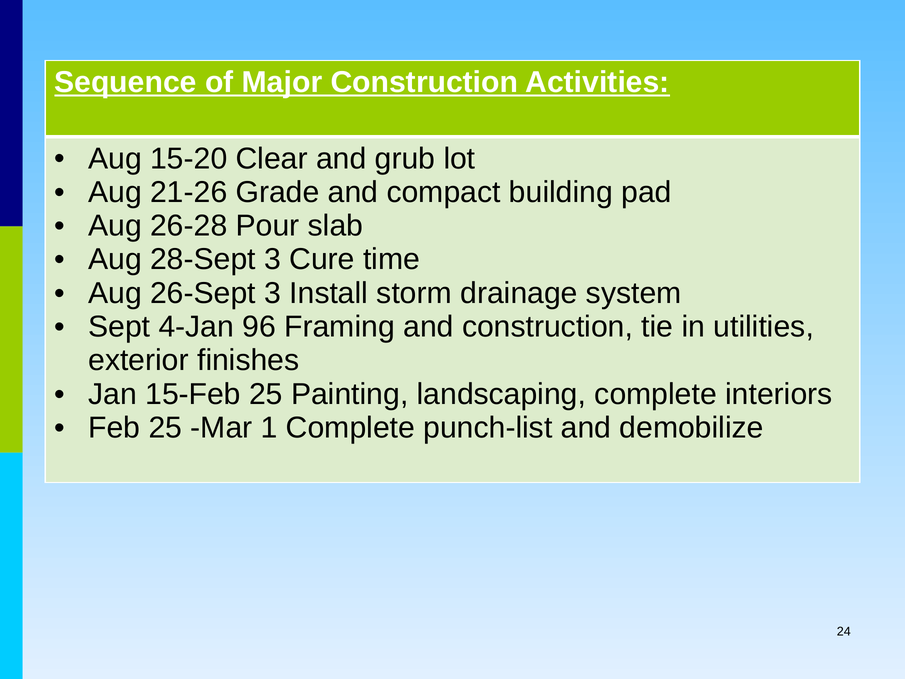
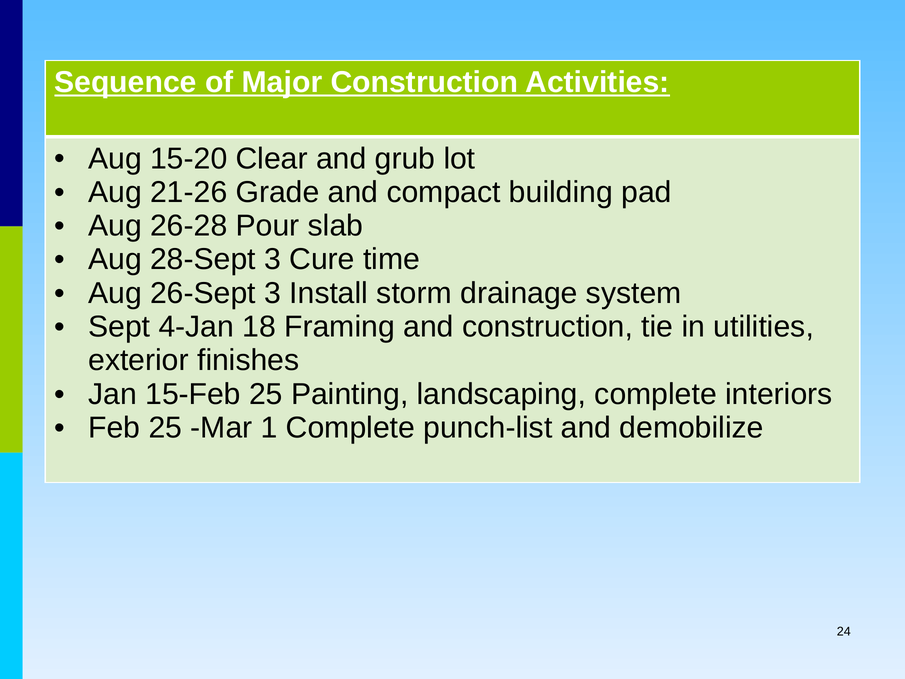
96: 96 -> 18
